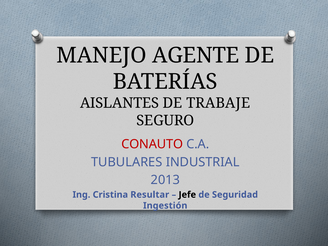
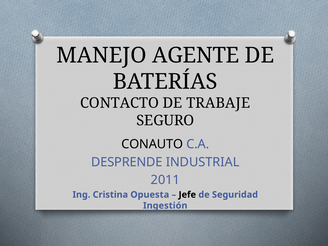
AISLANTES: AISLANTES -> CONTACTO
CONAUTO colour: red -> black
TUBULARES: TUBULARES -> DESPRENDE
2013: 2013 -> 2011
Resultar: Resultar -> Opuesta
